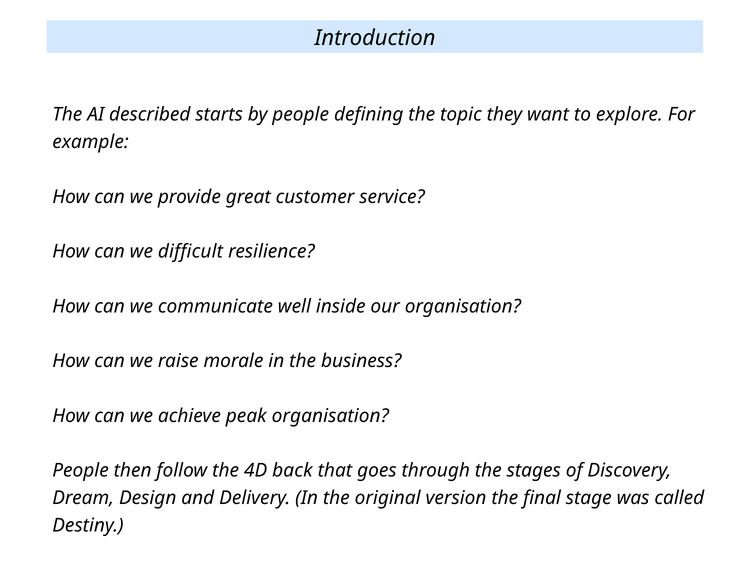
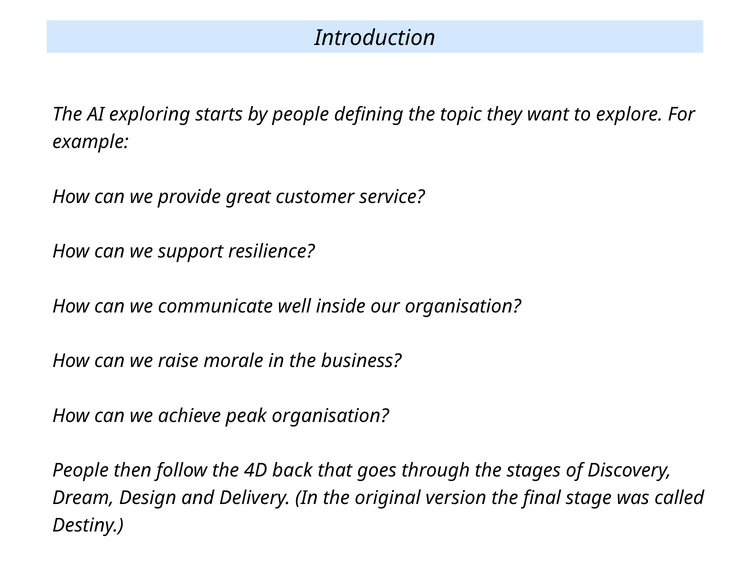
described: described -> exploring
difficult: difficult -> support
